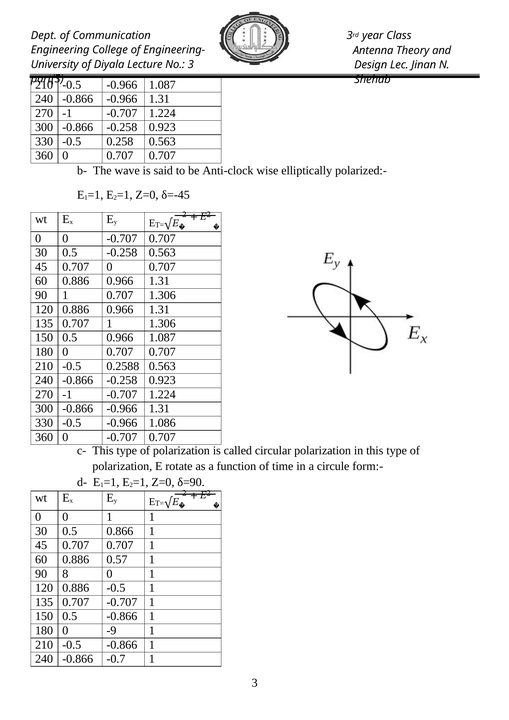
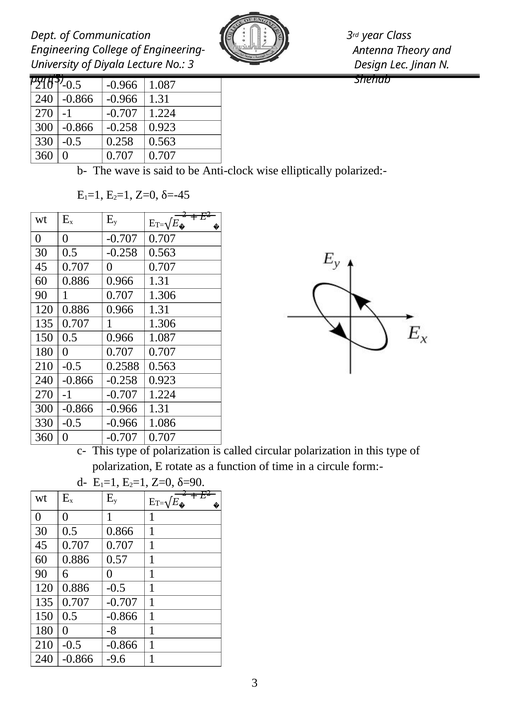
8: 8 -> 6
-9: -9 -> -8
-0.7: -0.7 -> -9.6
